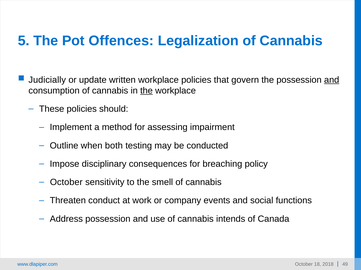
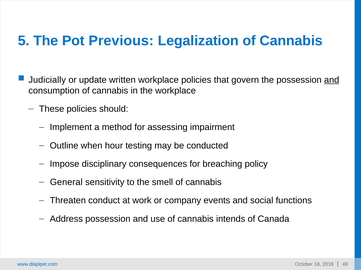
Offences: Offences -> Previous
the at (146, 91) underline: present -> none
both: both -> hour
October at (66, 183): October -> General
